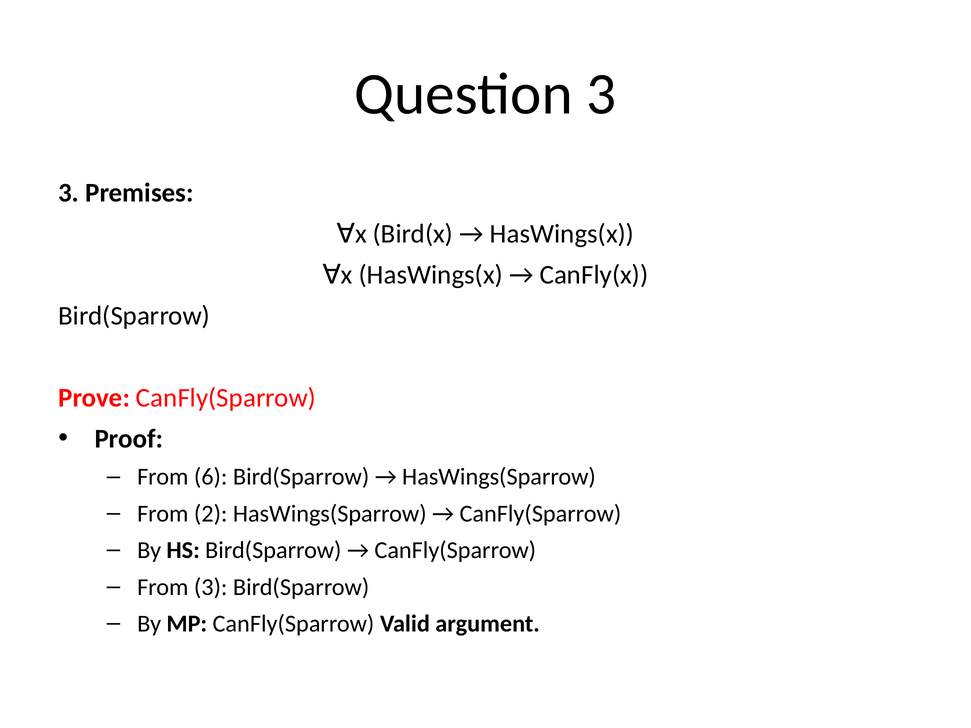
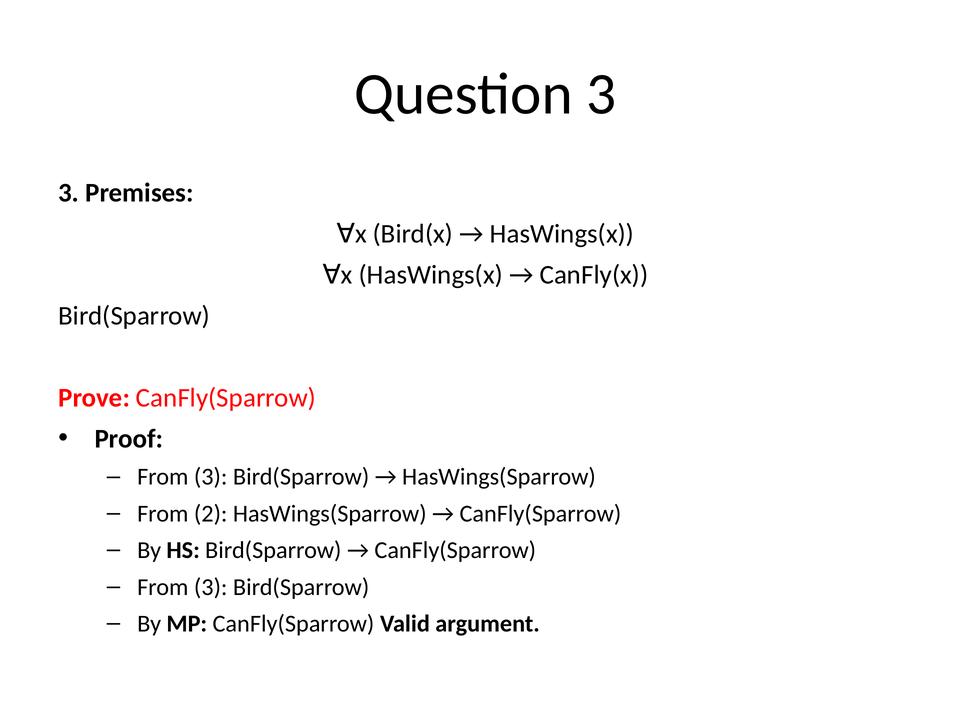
6 at (211, 477): 6 -> 3
